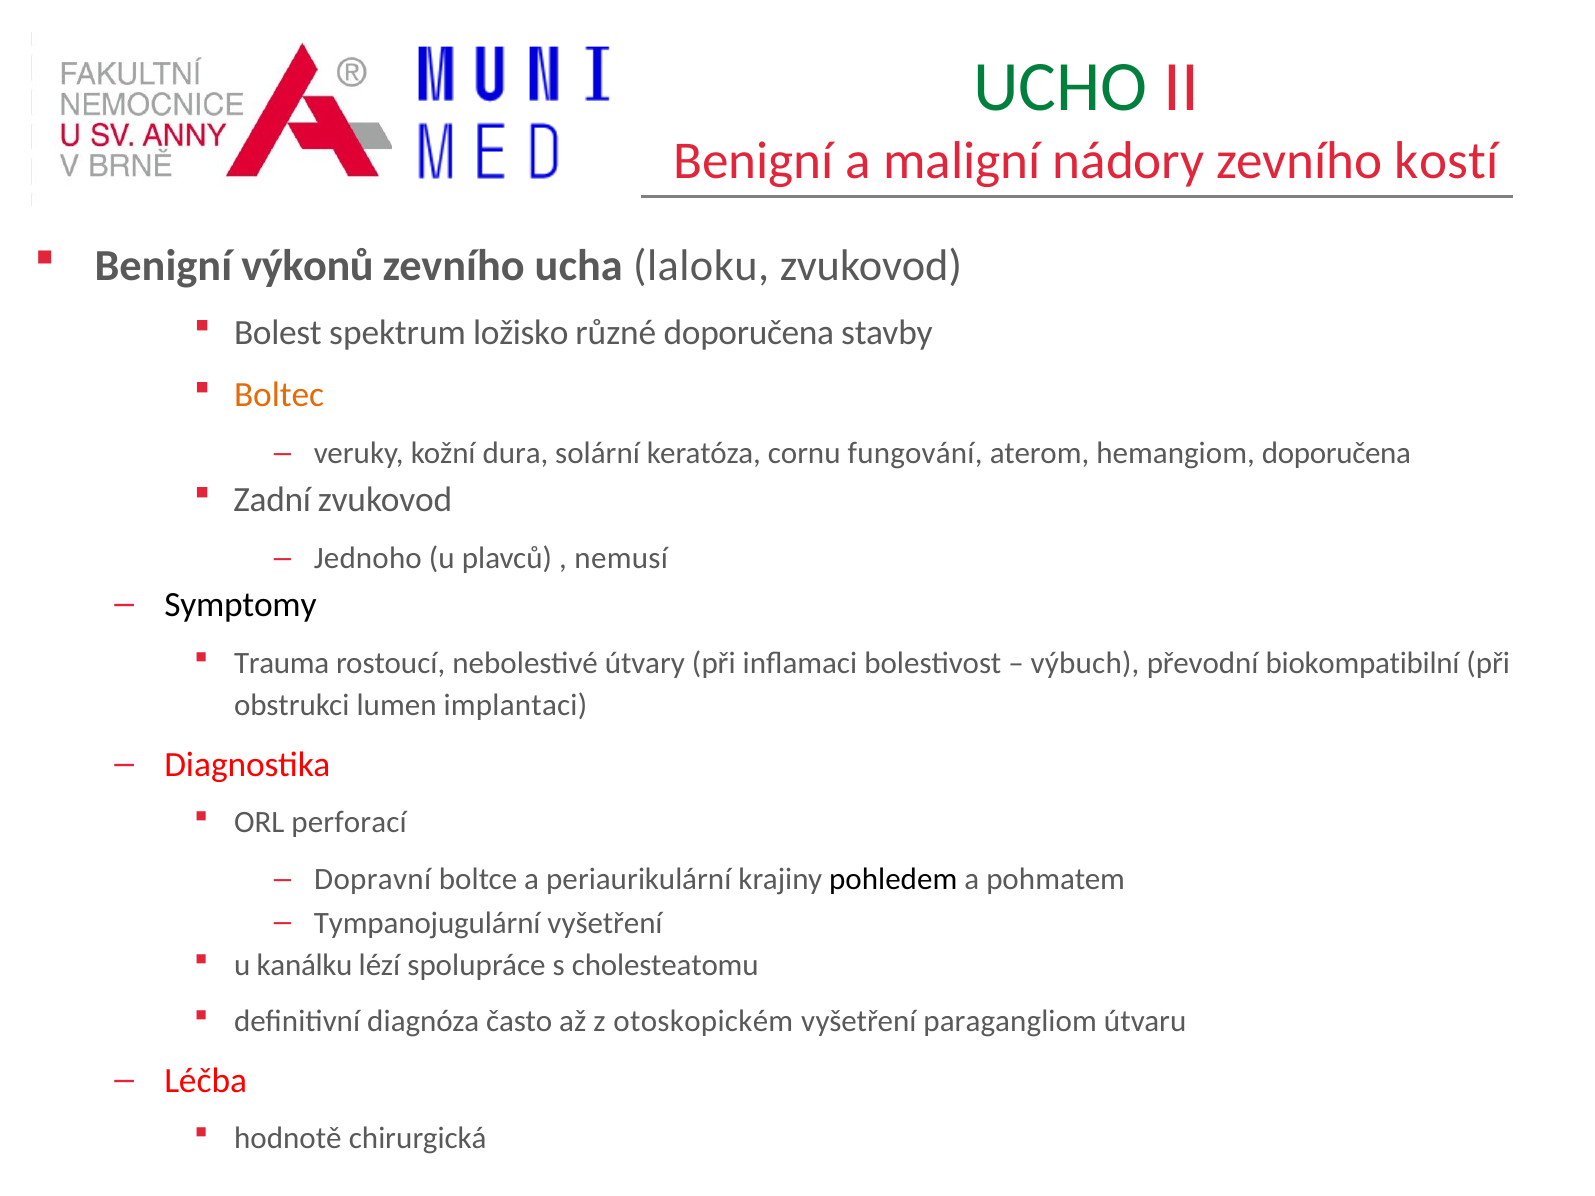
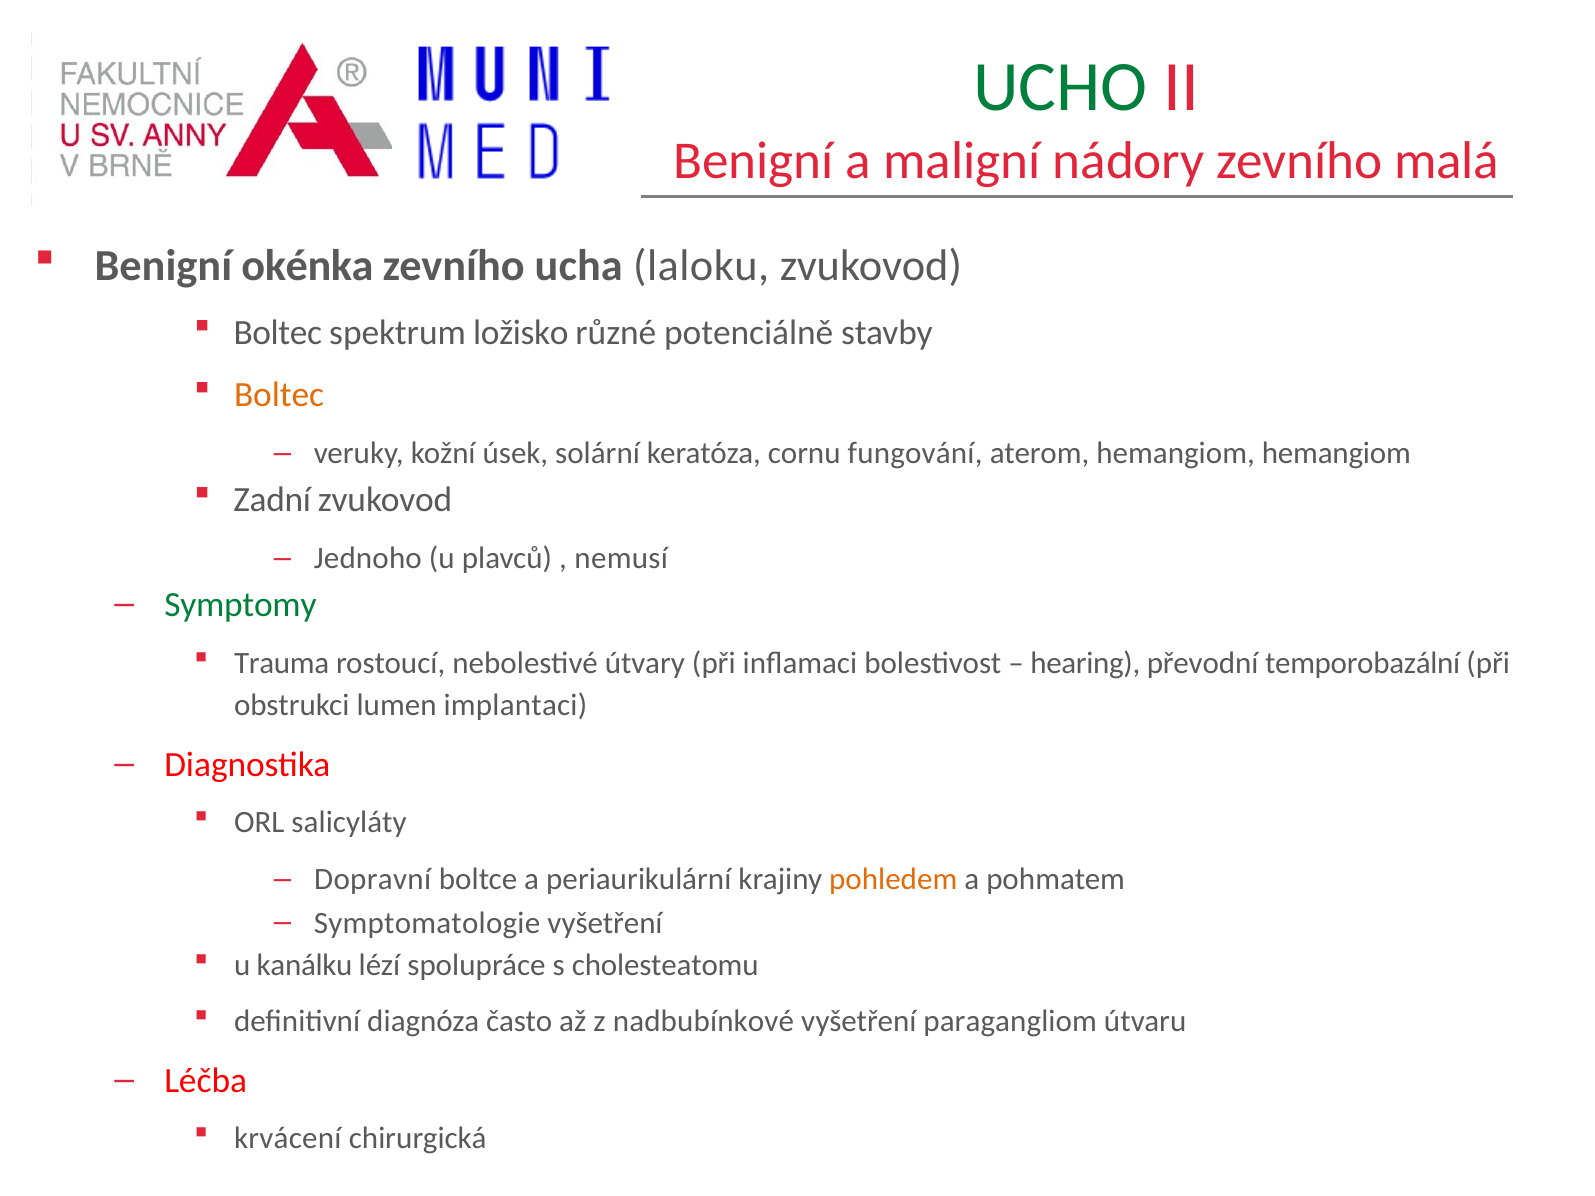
kostí: kostí -> malá
výkonů: výkonů -> okénka
Bolest at (278, 333): Bolest -> Boltec
různé doporučena: doporučena -> potenciálně
dura: dura -> úsek
hemangiom doporučena: doporučena -> hemangiom
Symptomy colour: black -> green
výbuch: výbuch -> hearing
biokompatibilní: biokompatibilní -> temporobazální
perforací: perforací -> salicyláty
pohledem colour: black -> orange
Tympanojugulární: Tympanojugulární -> Symptomatologie
otoskopickém: otoskopickém -> nadbubínkové
hodnotě: hodnotě -> krvácení
